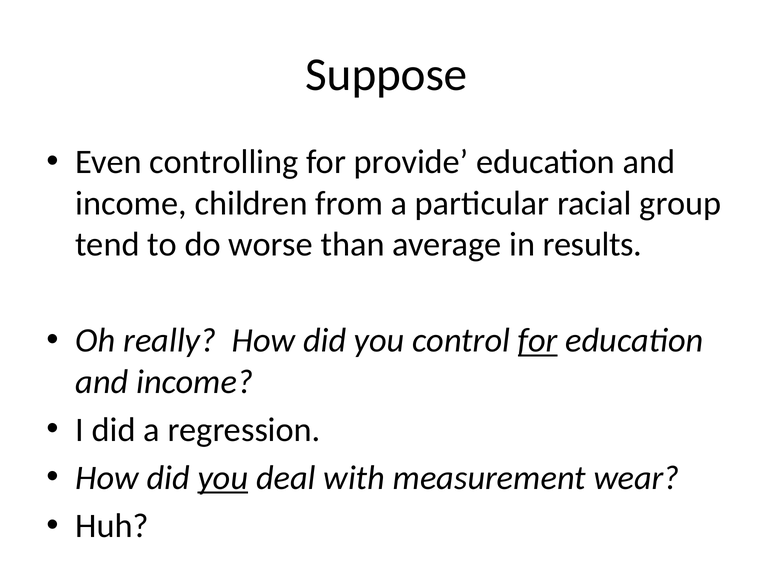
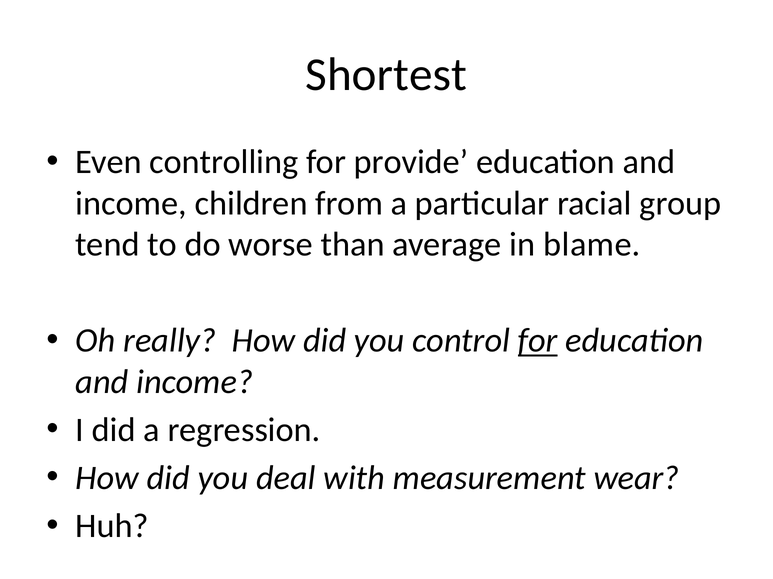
Suppose: Suppose -> Shortest
results: results -> blame
you at (223, 479) underline: present -> none
